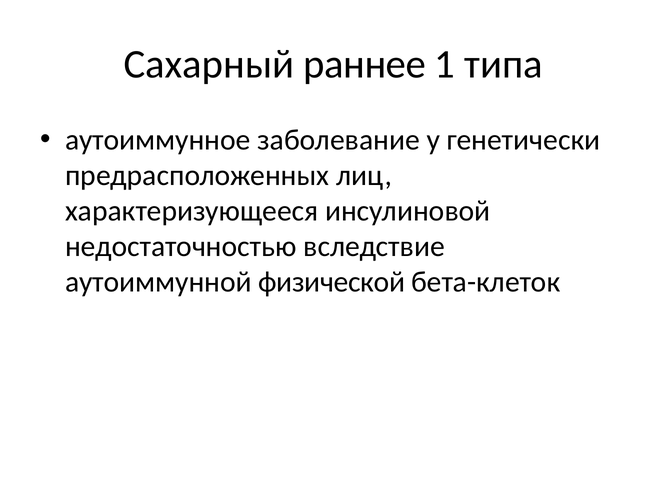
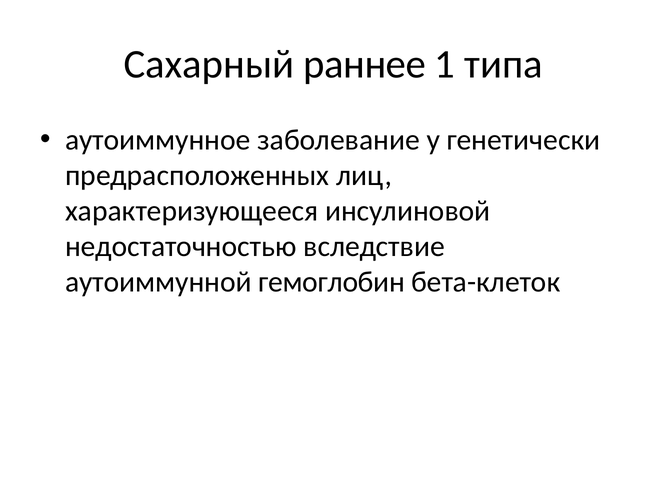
физической: физической -> гемоглобин
